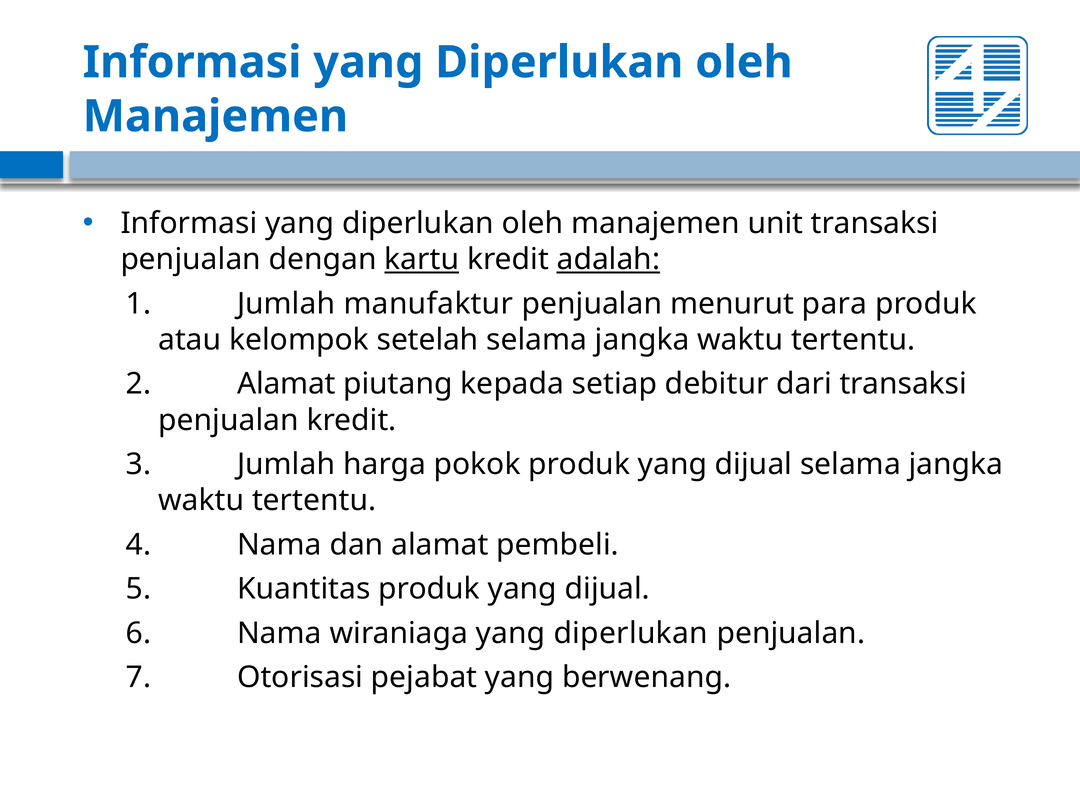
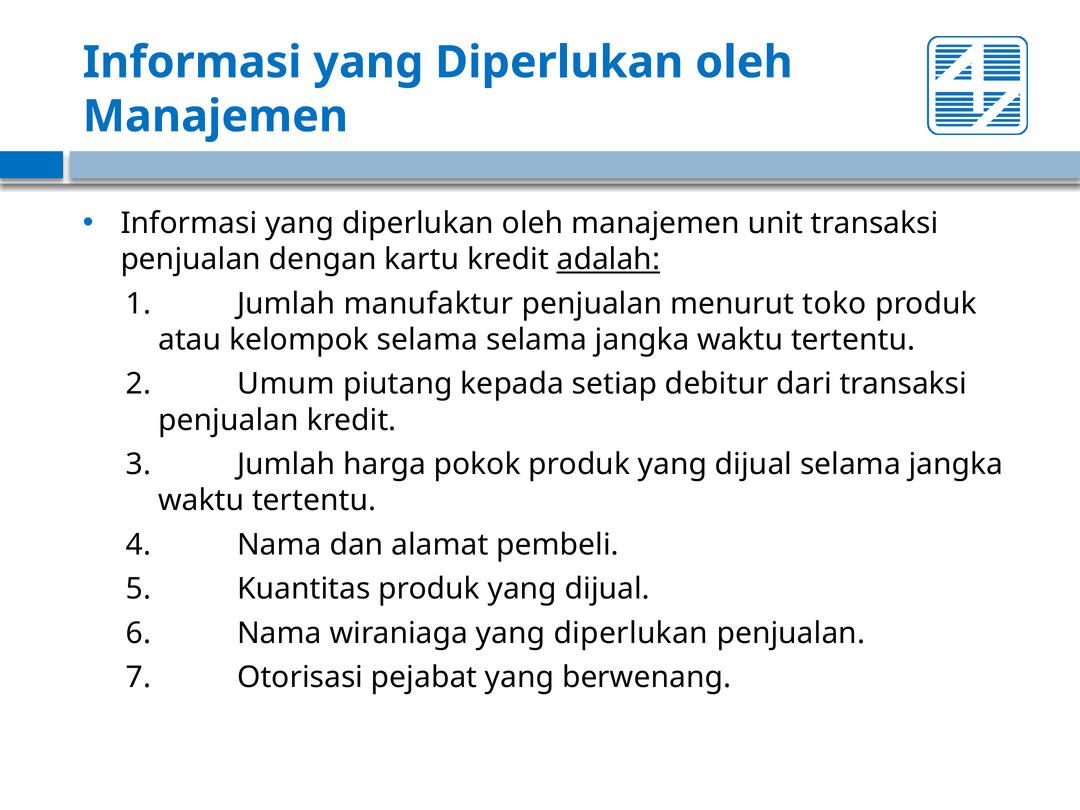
kartu underline: present -> none
para: para -> toko
kelompok setelah: setelah -> selama
2 Alamat: Alamat -> Umum
